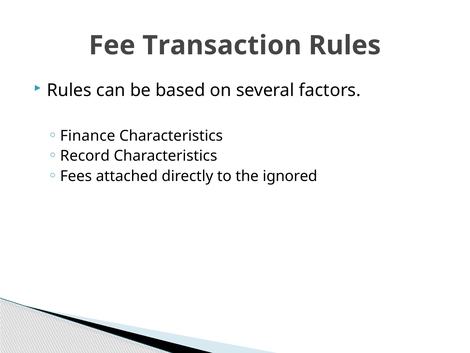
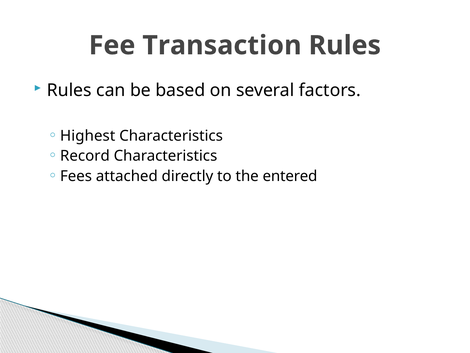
Finance: Finance -> Highest
ignored: ignored -> entered
